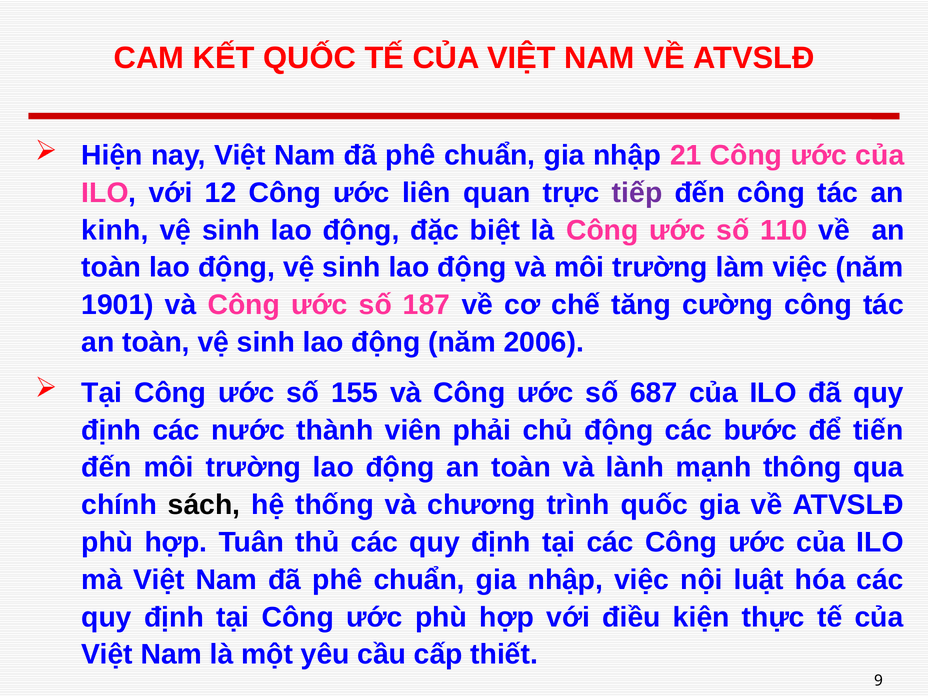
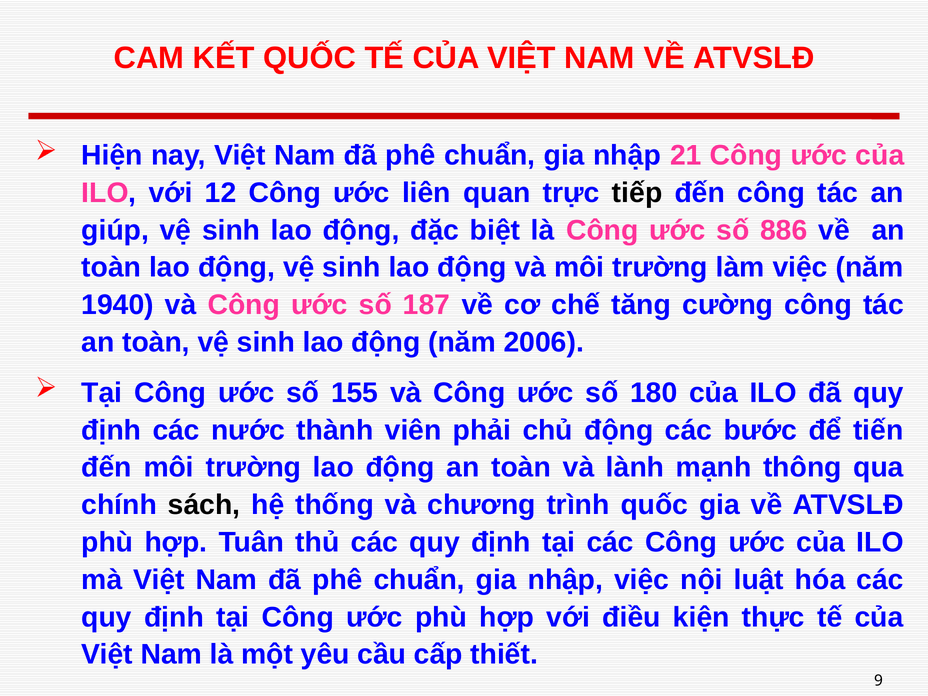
tiếp colour: purple -> black
kinh: kinh -> giúp
110: 110 -> 886
1901: 1901 -> 1940
687: 687 -> 180
